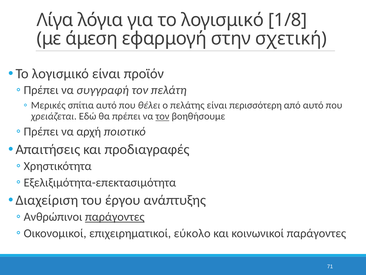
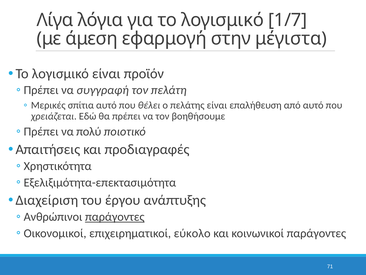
1/8: 1/8 -> 1/7
σχετική: σχετική -> μέγιστα
περισσότερη: περισσότερη -> επαλήθευση
τον at (162, 116) underline: present -> none
αρχή: αρχή -> πολύ
